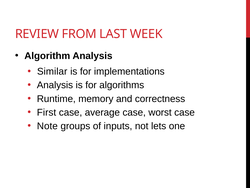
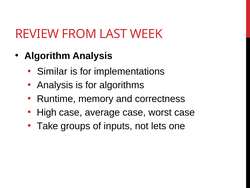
First: First -> High
Note: Note -> Take
